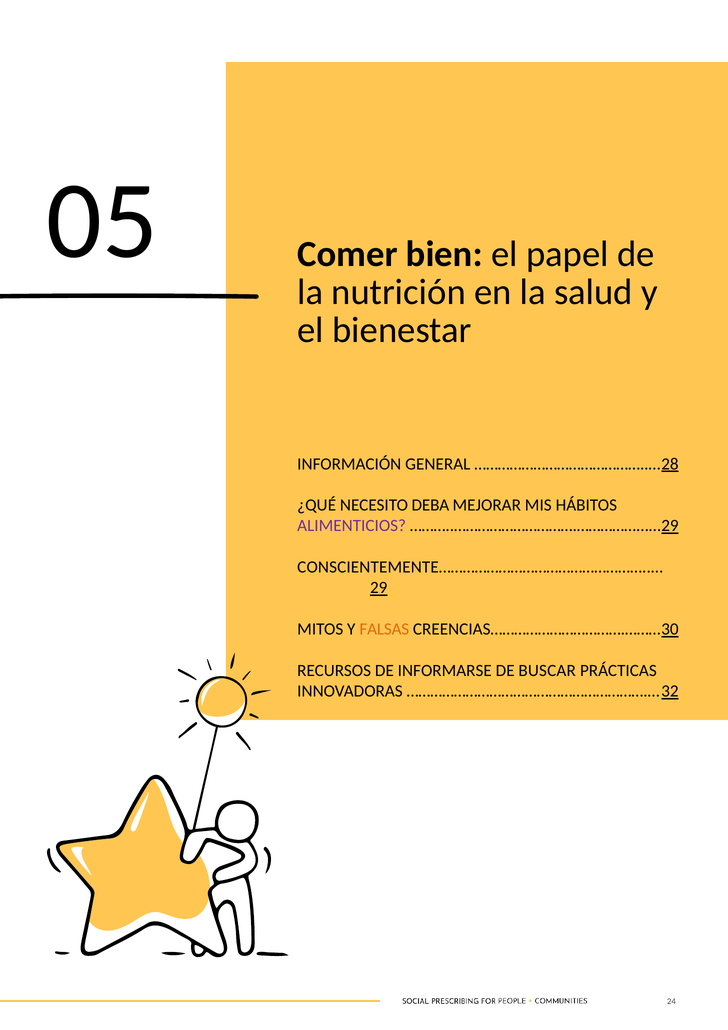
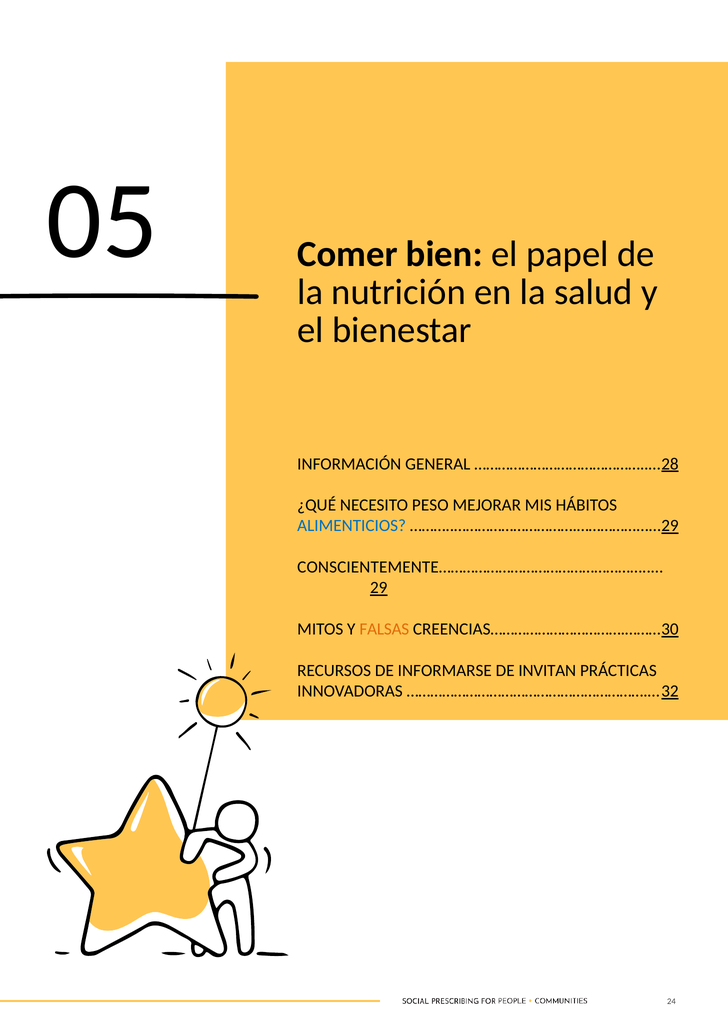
DEBA: DEBA -> PESO
ALIMENTICIOS colour: purple -> blue
BUSCAR: BUSCAR -> INVITAN
